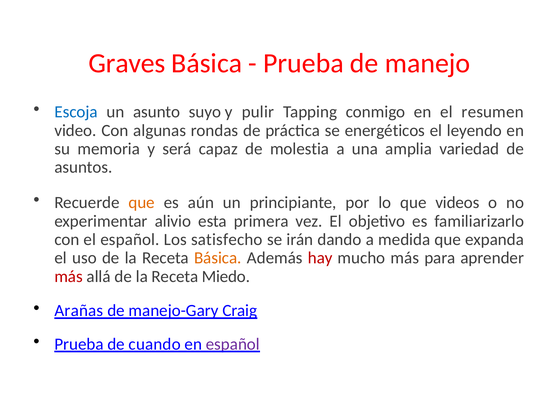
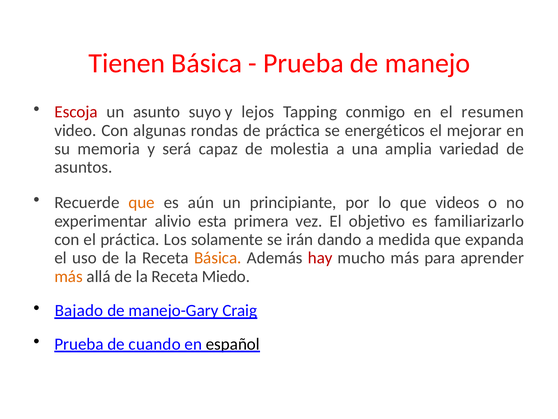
Graves: Graves -> Tienen
Escoja colour: blue -> red
pulir: pulir -> lejos
leyendo: leyendo -> mejorar
el español: español -> práctica
satisfecho: satisfecho -> solamente
más at (69, 276) colour: red -> orange
Arañas: Arañas -> Bajado
español at (233, 344) colour: purple -> black
